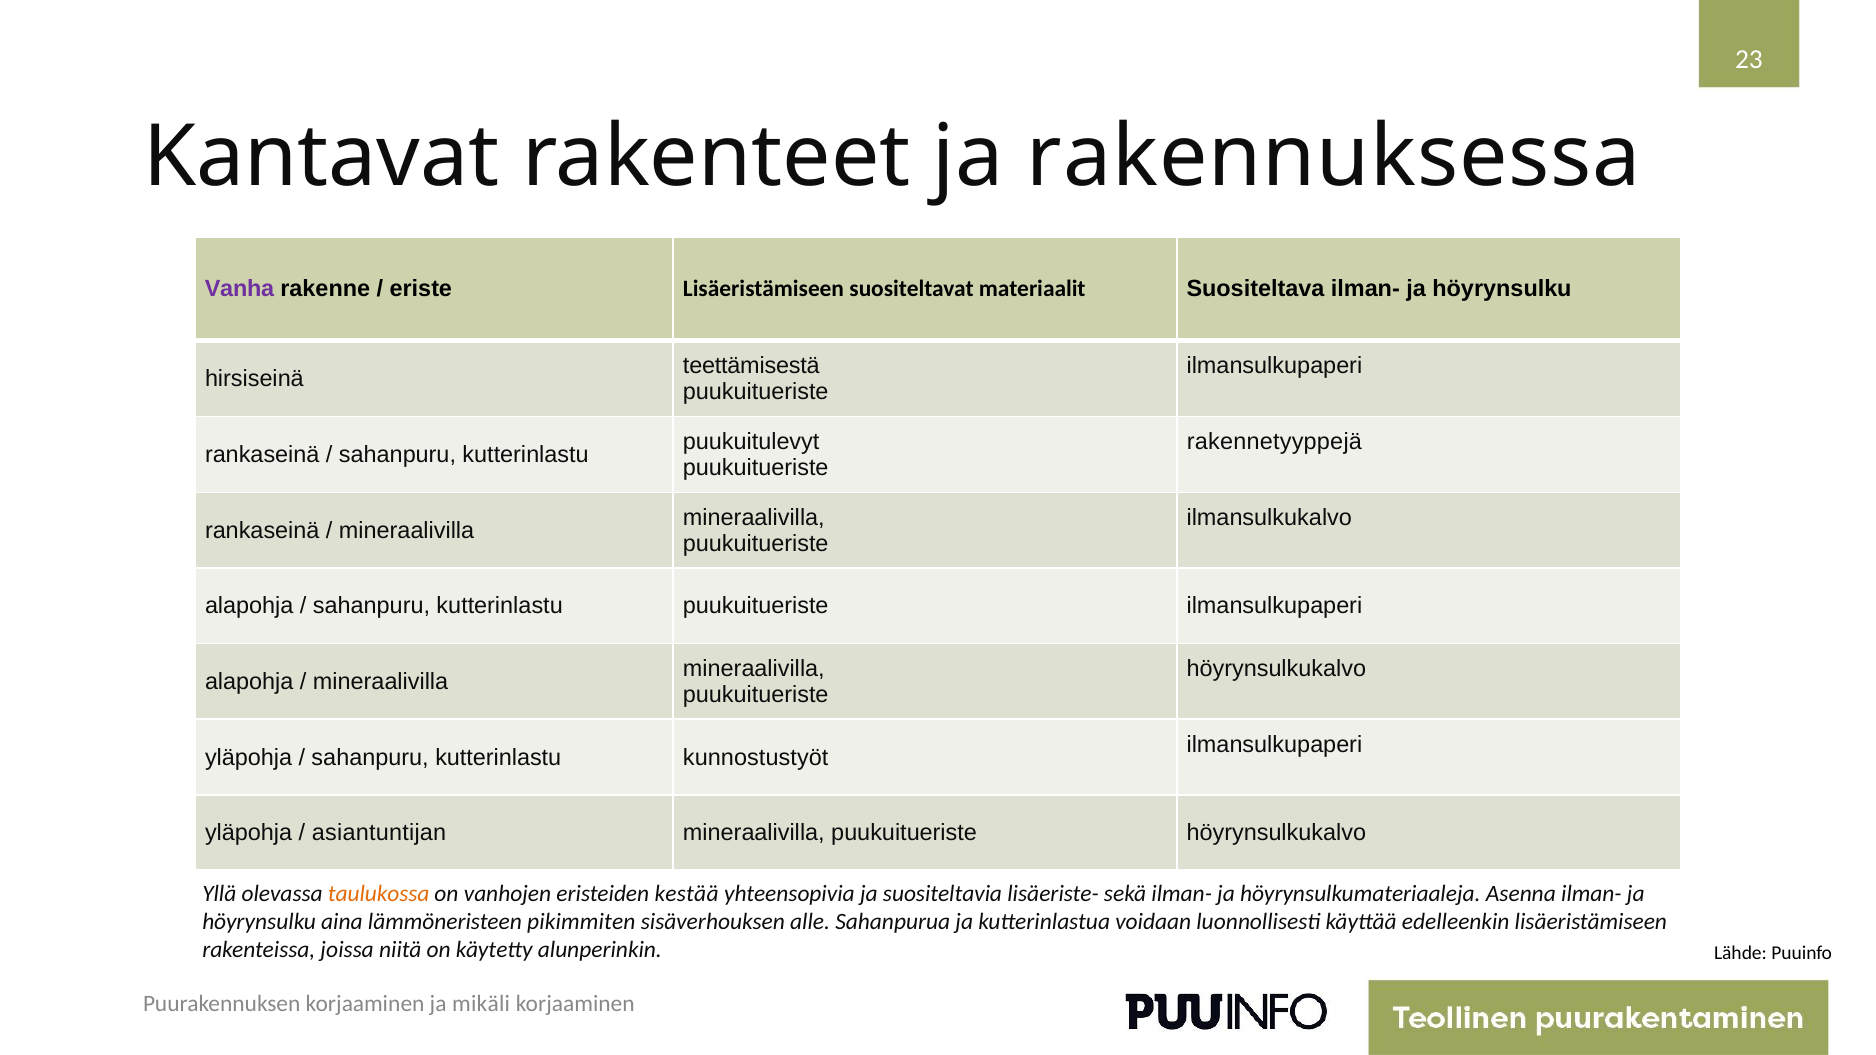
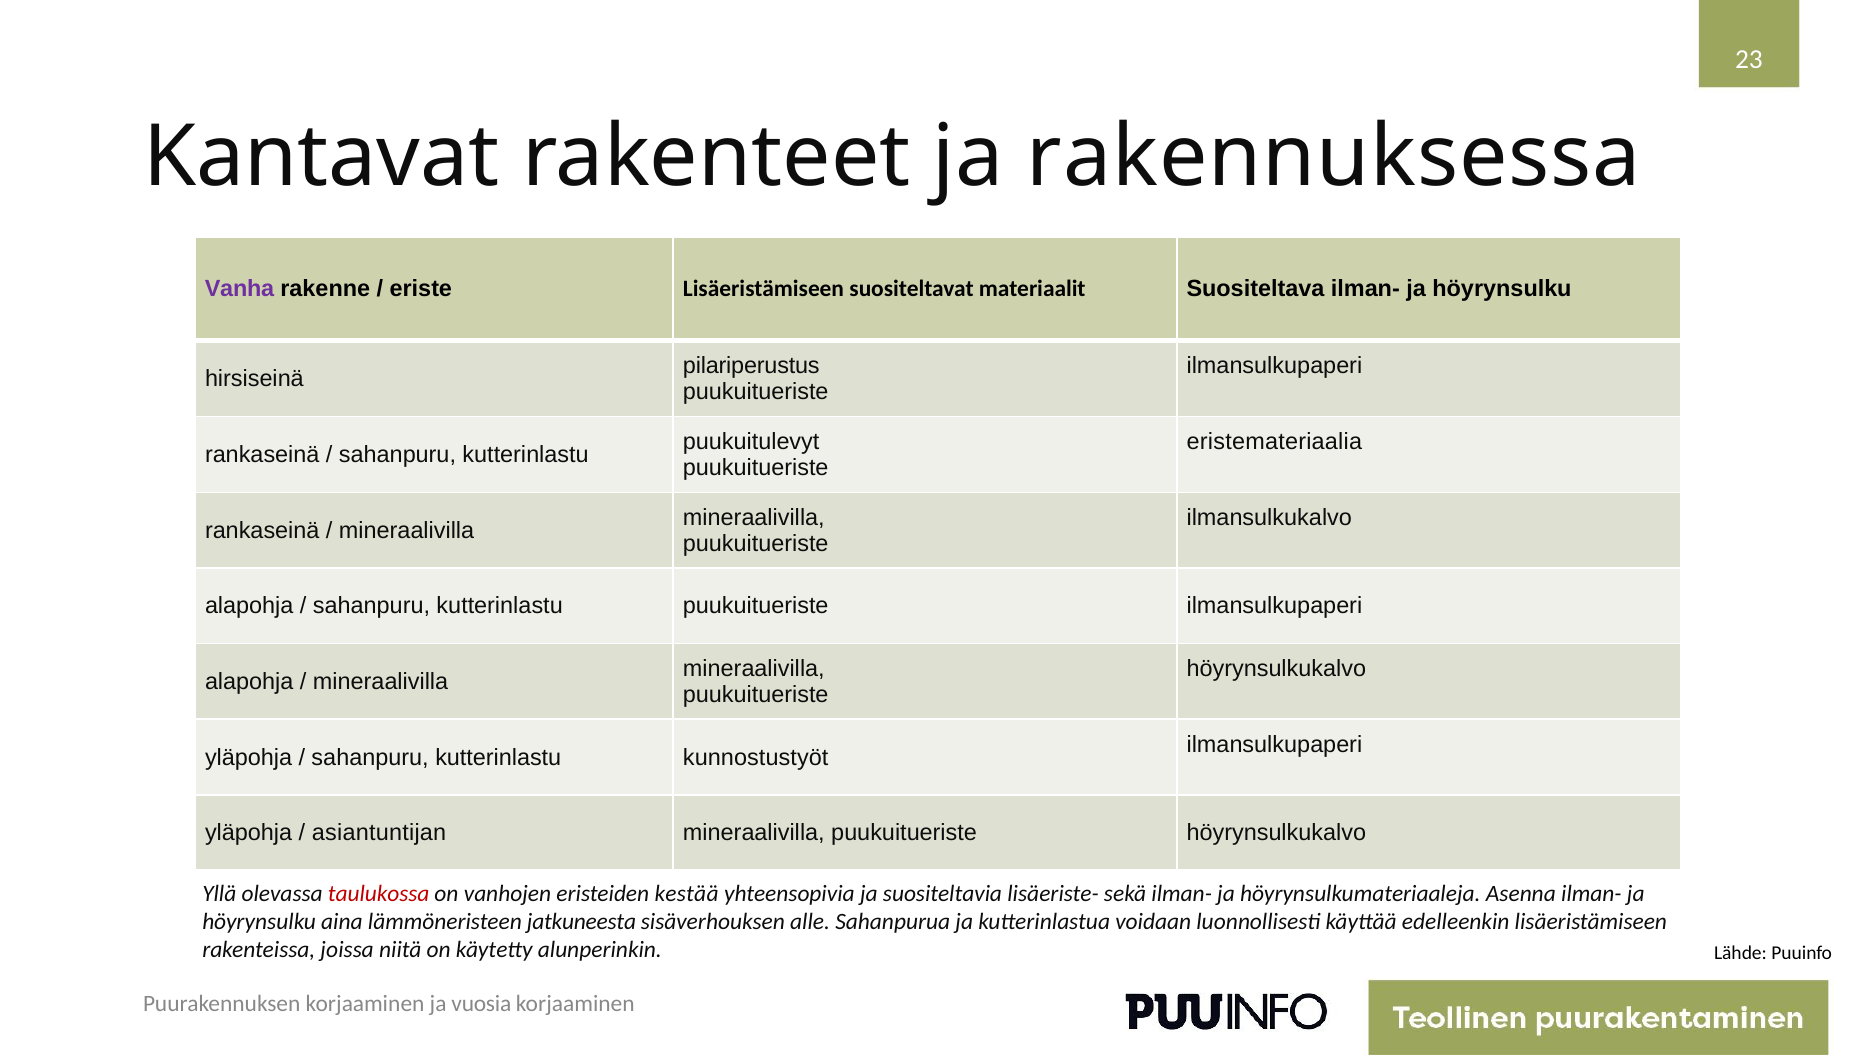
teettämisestä: teettämisestä -> pilariperustus
rakennetyyppejä: rakennetyyppejä -> eristemateriaalia
taulukossa colour: orange -> red
pikimmiten: pikimmiten -> jatkuneesta
mikäli: mikäli -> vuosia
